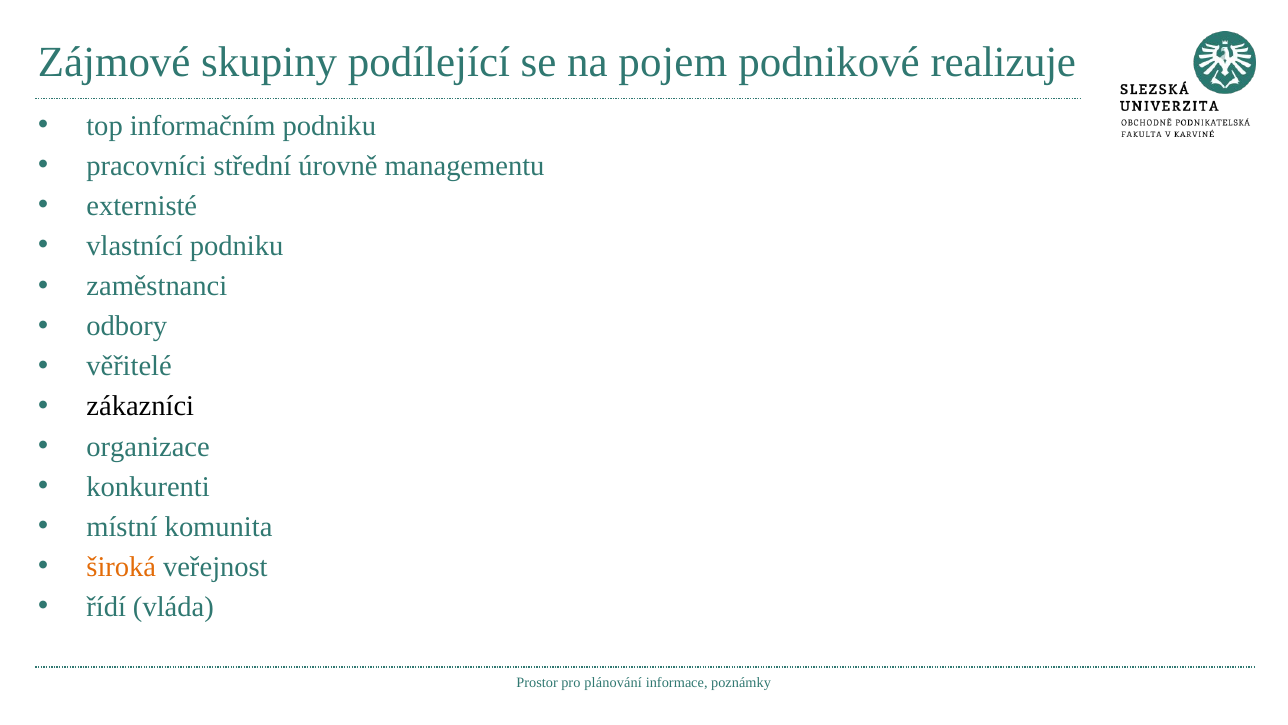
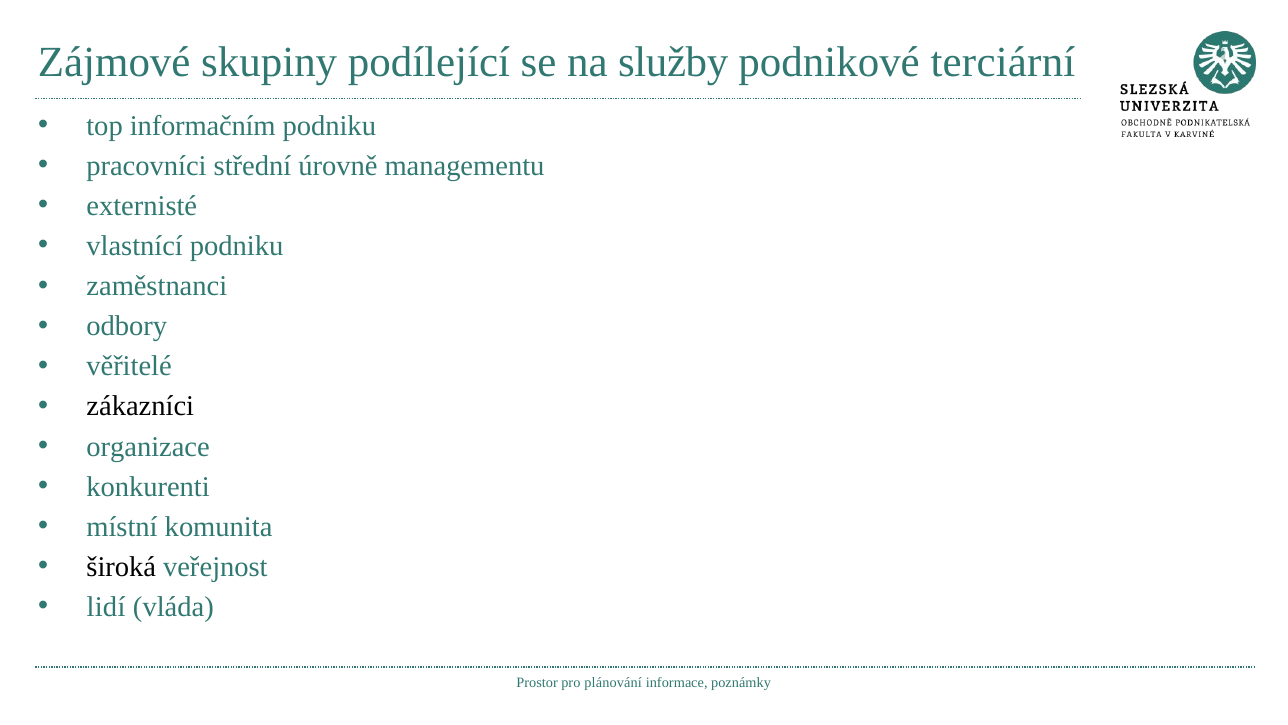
pojem: pojem -> služby
realizuje: realizuje -> terciární
široká colour: orange -> black
řídí: řídí -> lidí
